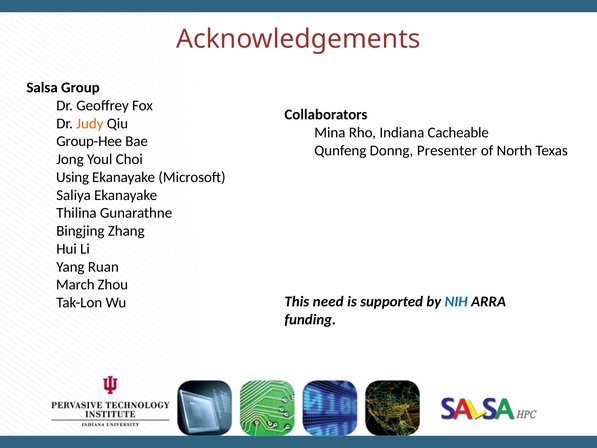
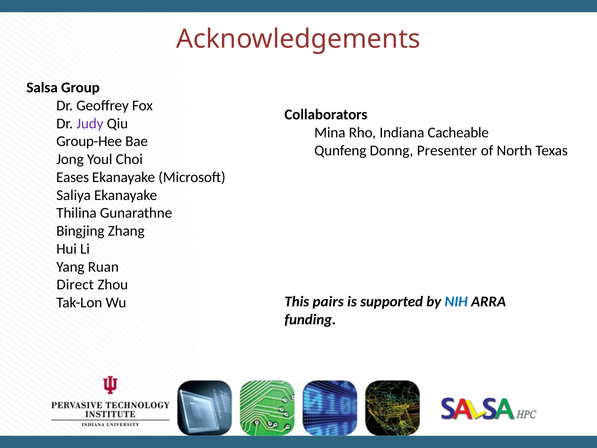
Judy colour: orange -> purple
Using: Using -> Eases
March: March -> Direct
need: need -> pairs
